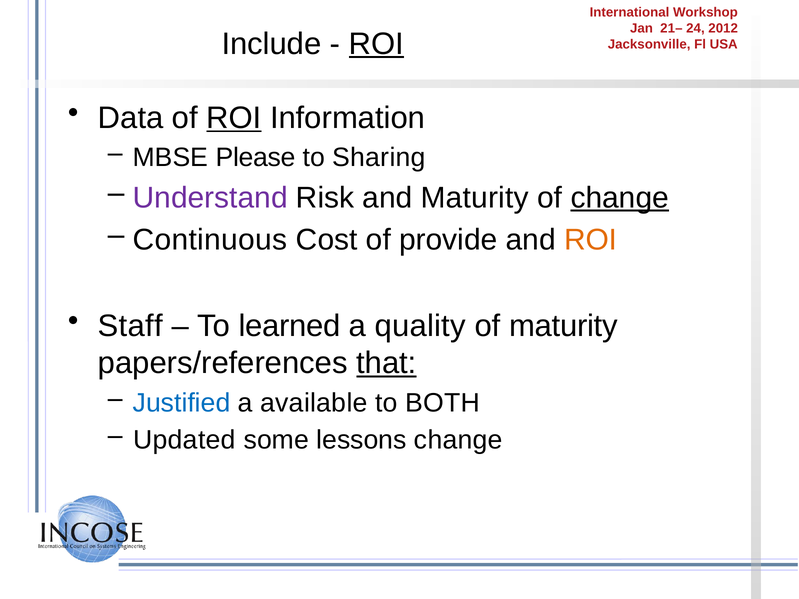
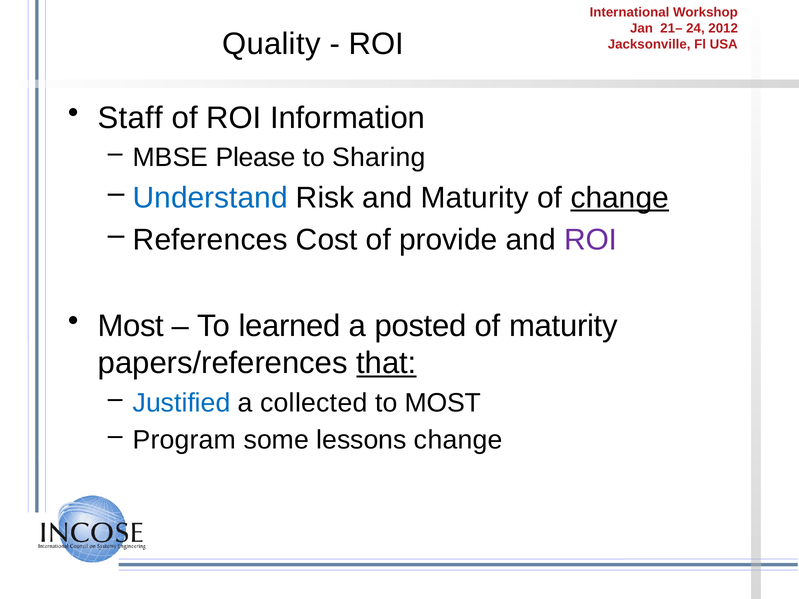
Include: Include -> Quality
ROI at (376, 44) underline: present -> none
Data: Data -> Staff
ROI at (234, 118) underline: present -> none
Understand colour: purple -> blue
Continuous: Continuous -> References
ROI at (591, 240) colour: orange -> purple
Staff at (130, 326): Staff -> Most
quality: quality -> posted
available: available -> collected
to BOTH: BOTH -> MOST
Updated: Updated -> Program
